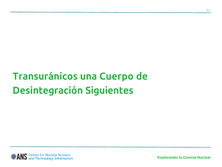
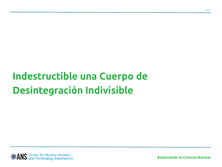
Transuránicos: Transuránicos -> Indestructible
Siguientes: Siguientes -> Indivisible
